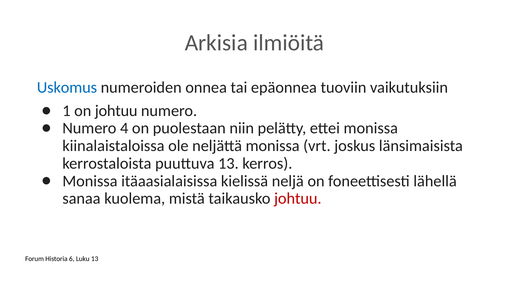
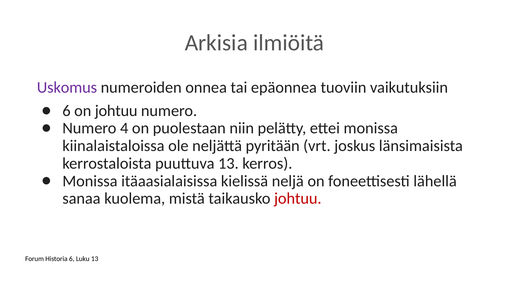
Uskomus colour: blue -> purple
1 at (66, 111): 1 -> 6
neljättä monissa: monissa -> pyritään
